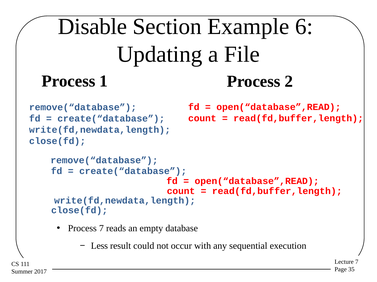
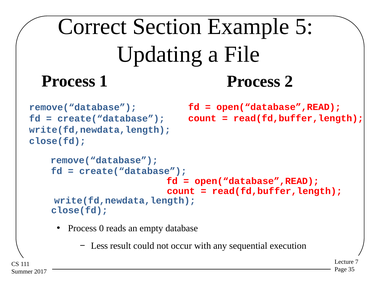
Disable: Disable -> Correct
6: 6 -> 5
Process 7: 7 -> 0
